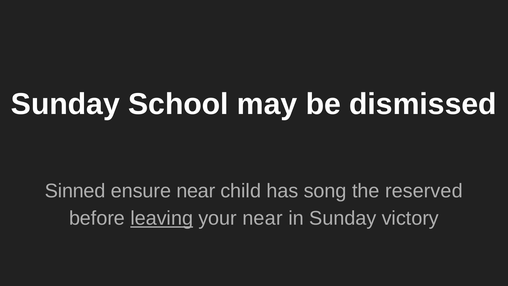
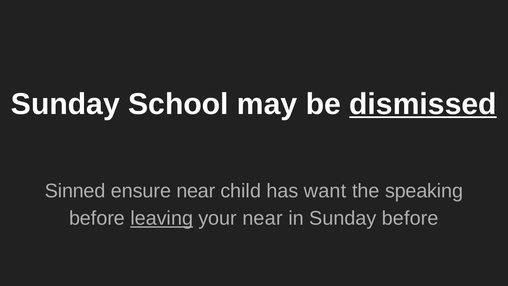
dismissed underline: none -> present
song: song -> want
reserved: reserved -> speaking
Sunday victory: victory -> before
